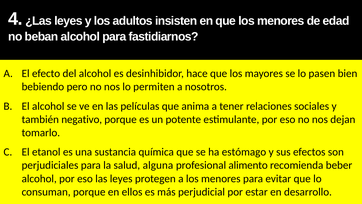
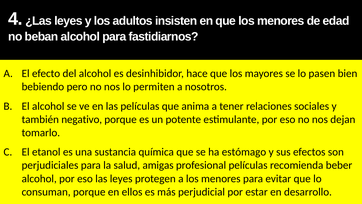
alguna: alguna -> amigas
profesional alimento: alimento -> películas
